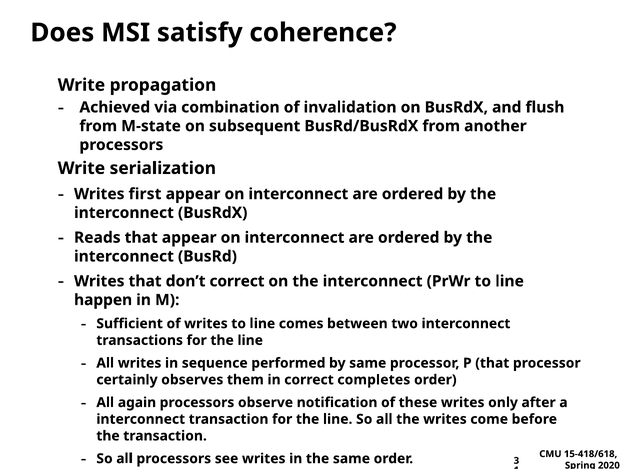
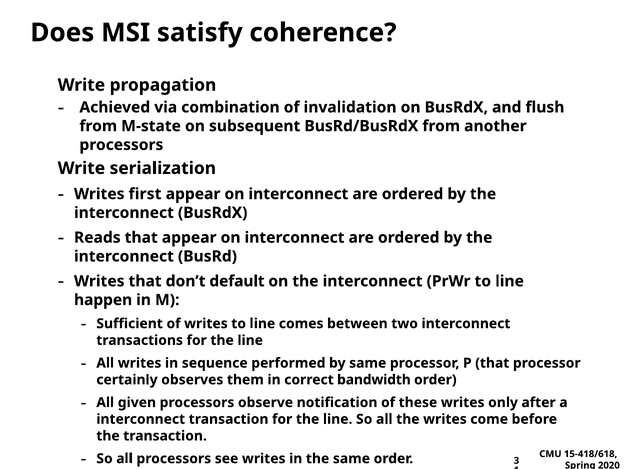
don’t correct: correct -> default
completes: completes -> bandwidth
again: again -> given
